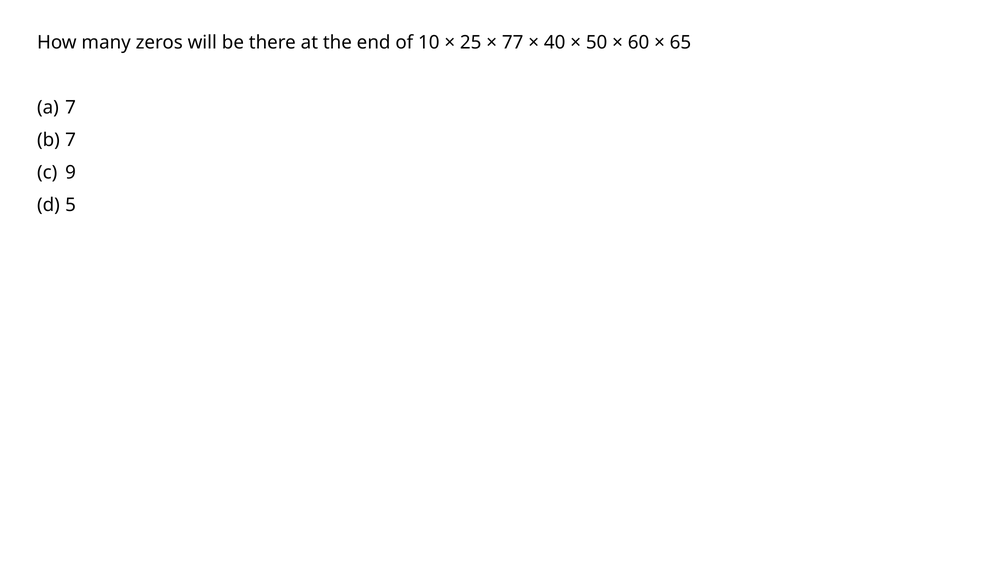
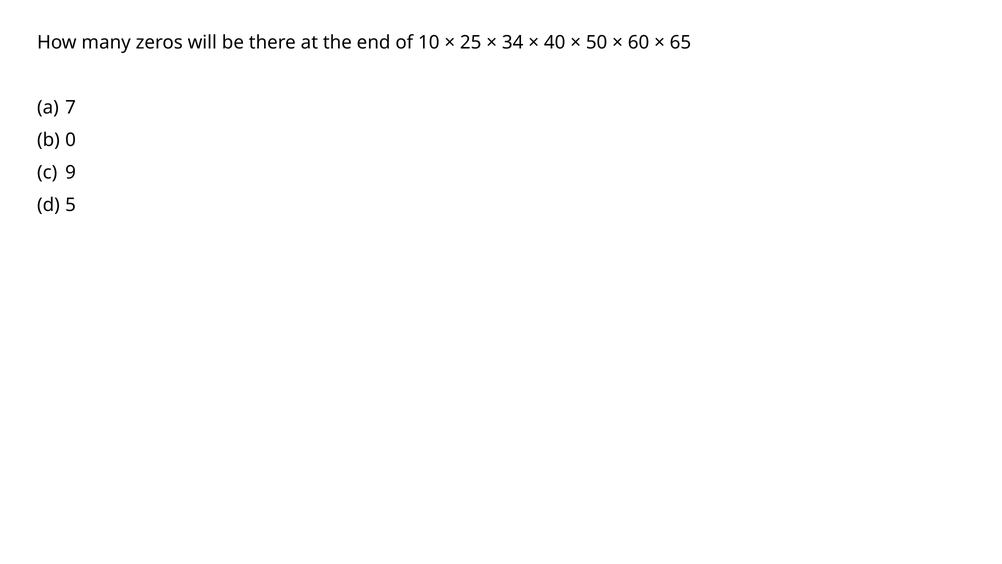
77: 77 -> 34
7 at (71, 140): 7 -> 0
